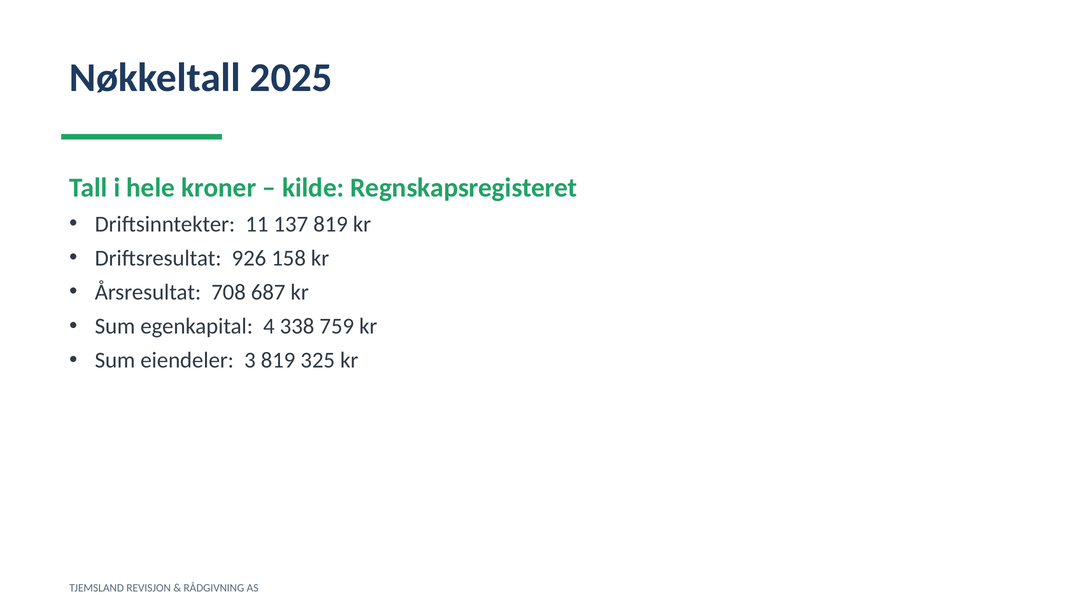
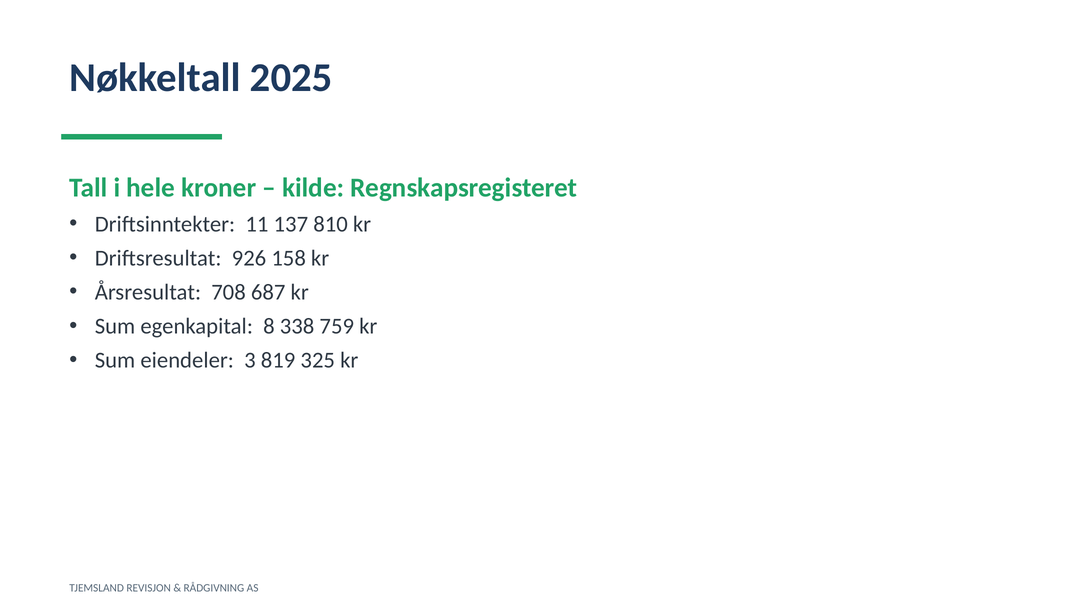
137 819: 819 -> 810
4: 4 -> 8
